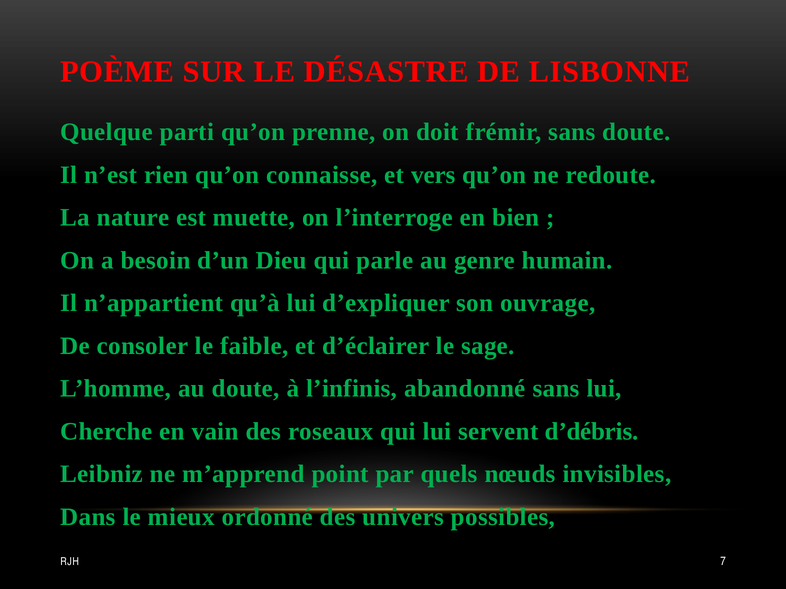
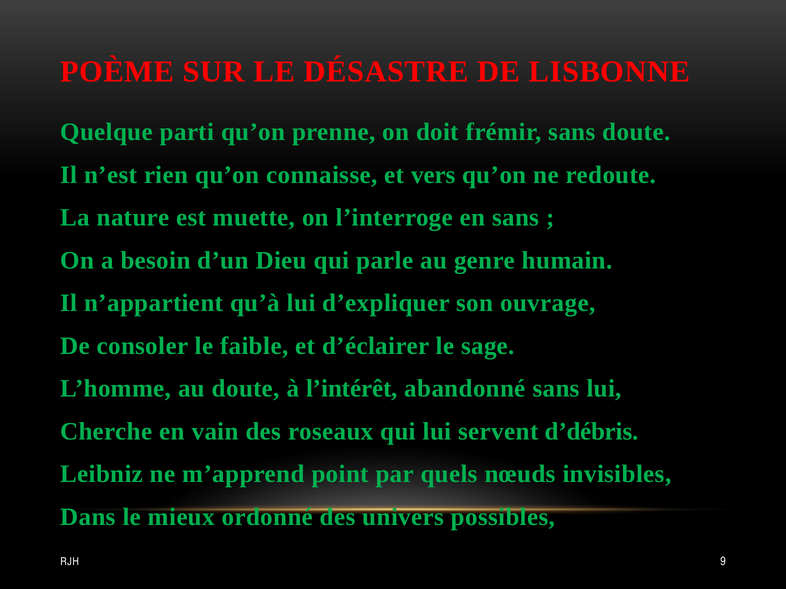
en bien: bien -> sans
l’infinis: l’infinis -> l’intérêt
7: 7 -> 9
